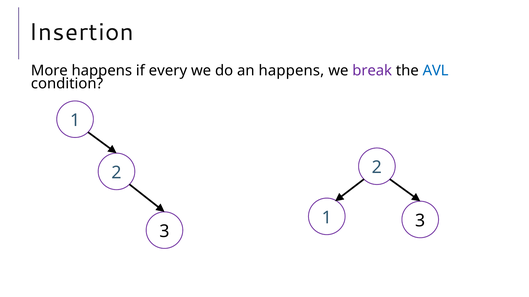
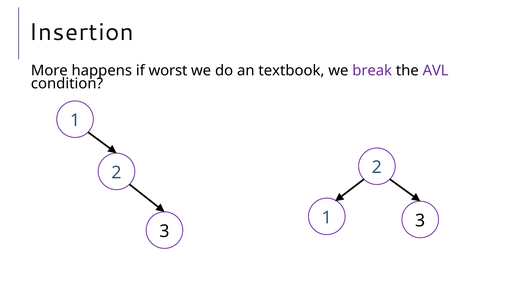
every: every -> worst
an happens: happens -> textbook
AVL colour: blue -> purple
